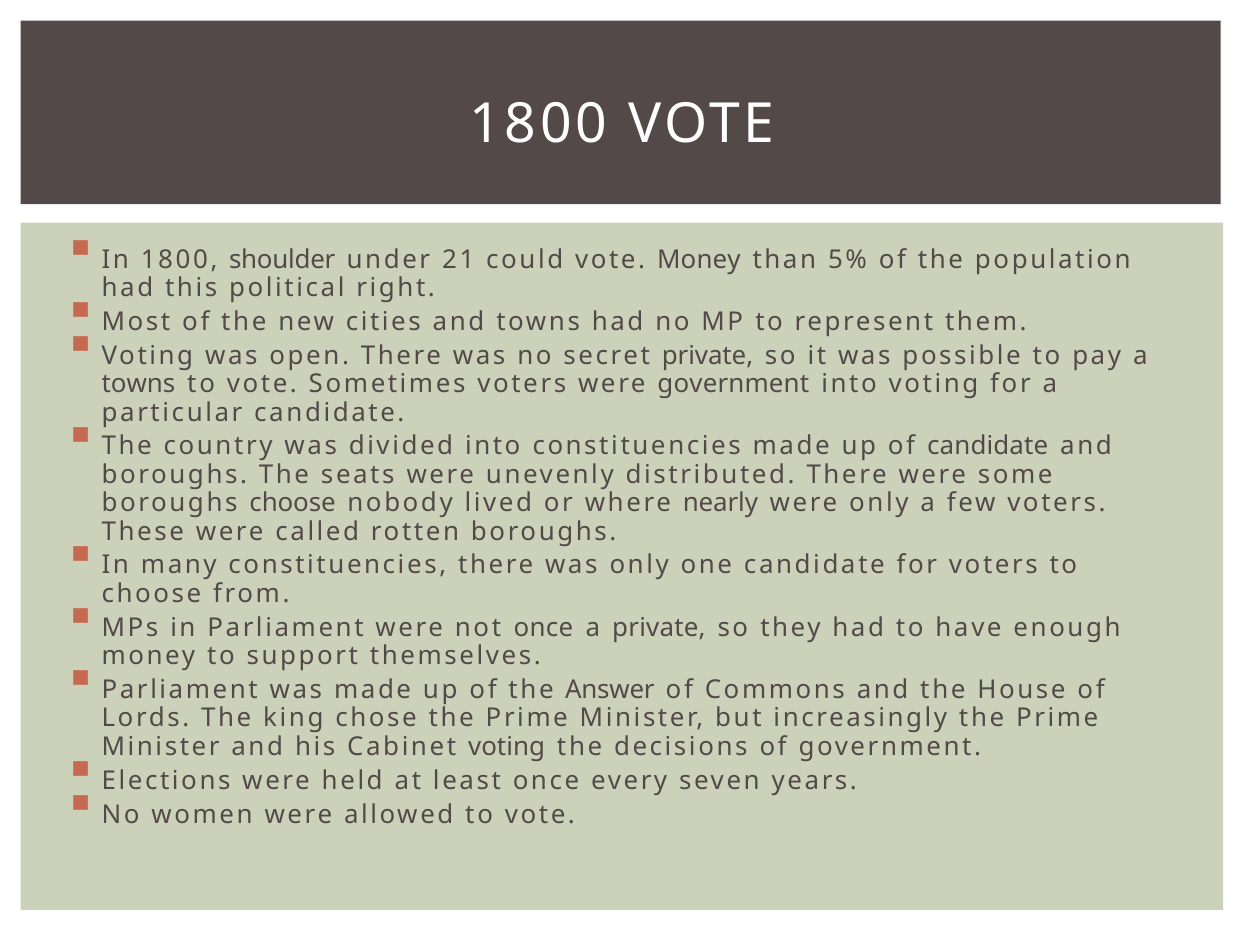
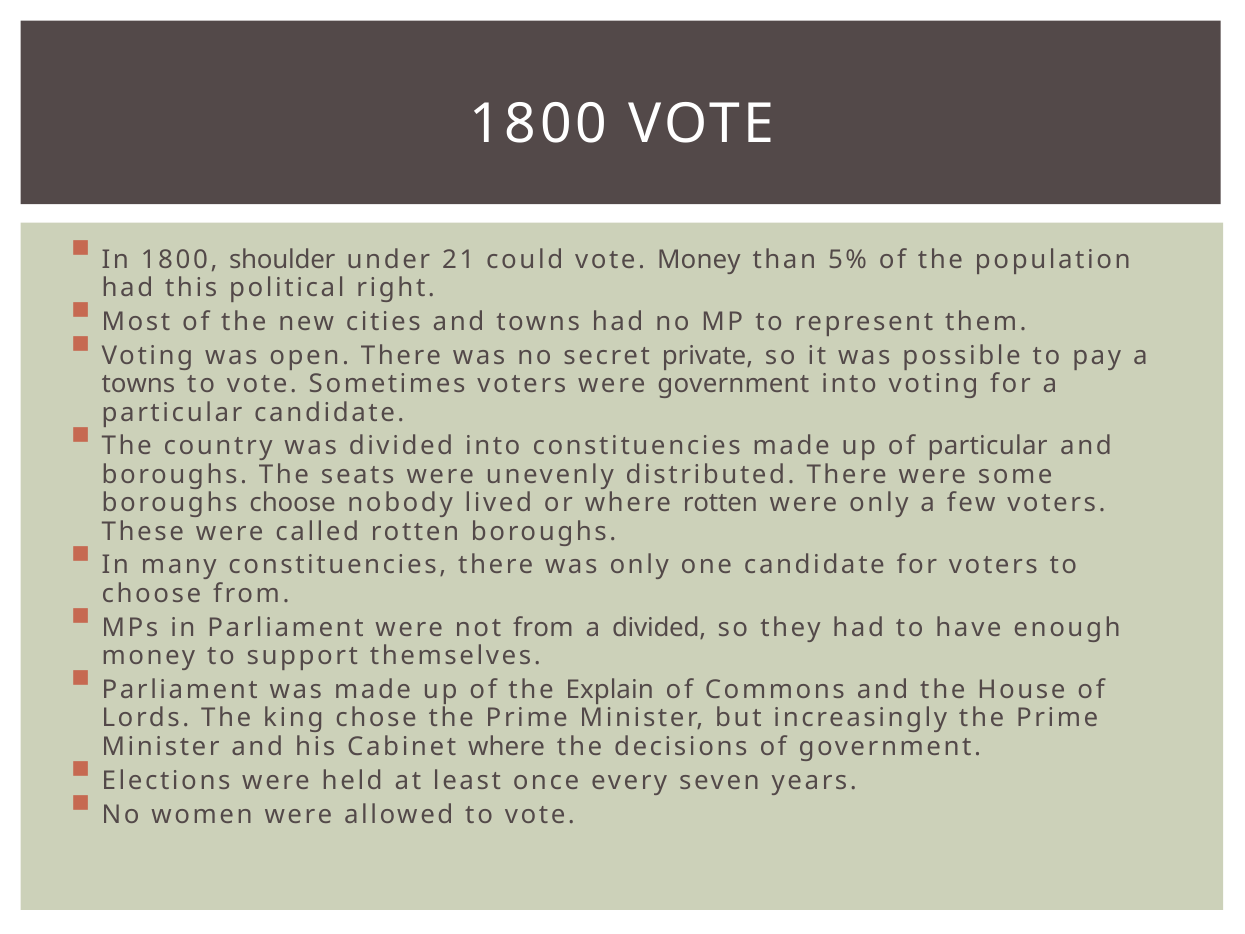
of candidate: candidate -> particular
where nearly: nearly -> rotten
not once: once -> from
a private: private -> divided
Answer: Answer -> Explain
Cabinet voting: voting -> where
